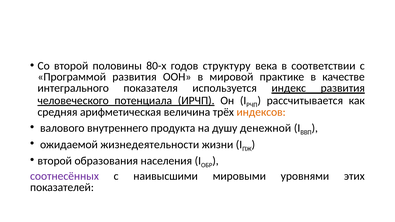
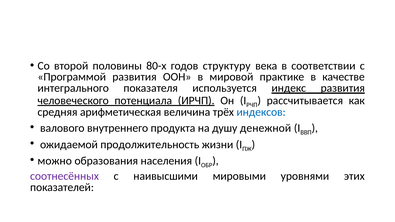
индексов colour: orange -> blue
жизнедеятельности: жизнедеятельности -> продолжительность
второй at (55, 161): второй -> можно
